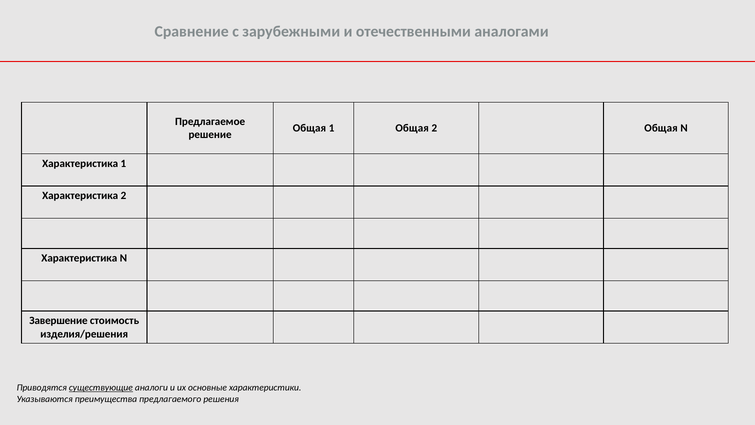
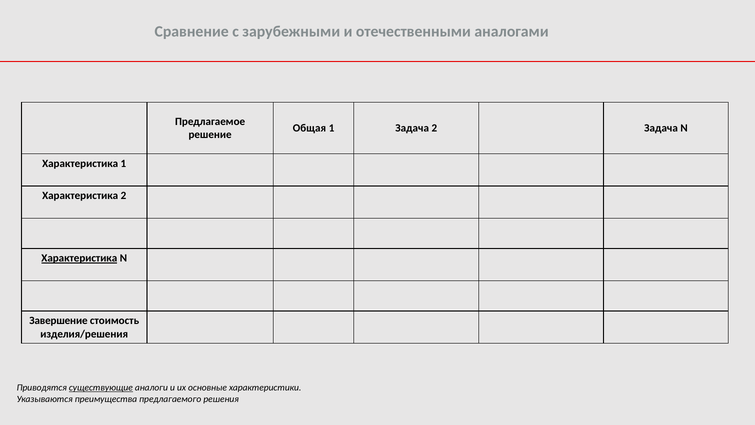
1 Общая: Общая -> Задача
2 Общая: Общая -> Задача
Характеристика at (79, 258) underline: none -> present
